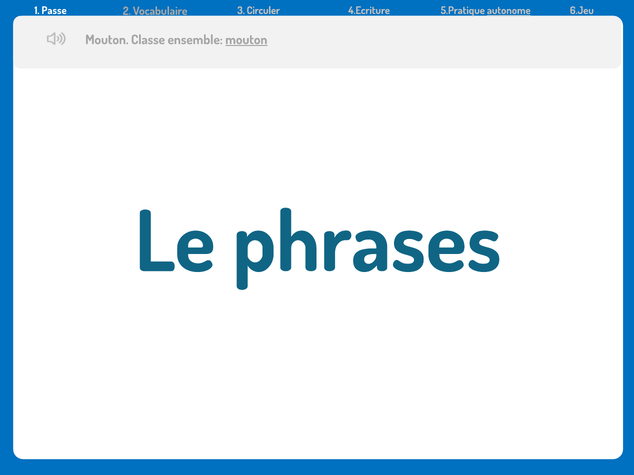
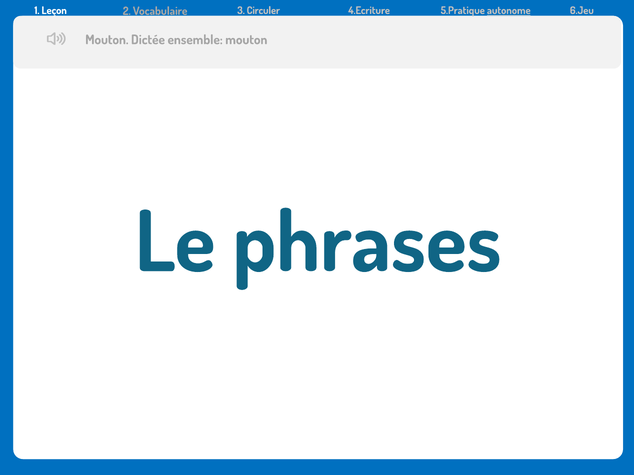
Passe: Passe -> Leçon
Classe: Classe -> Dictée
mouton at (246, 40) underline: present -> none
